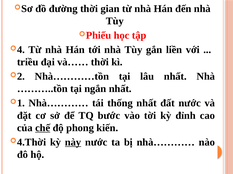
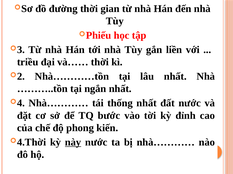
4: 4 -> 3
1: 1 -> 4
chế underline: present -> none
